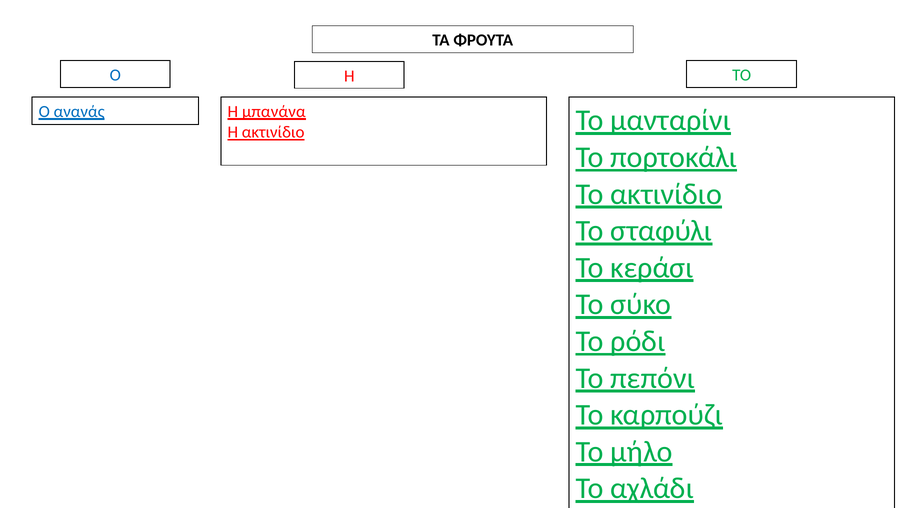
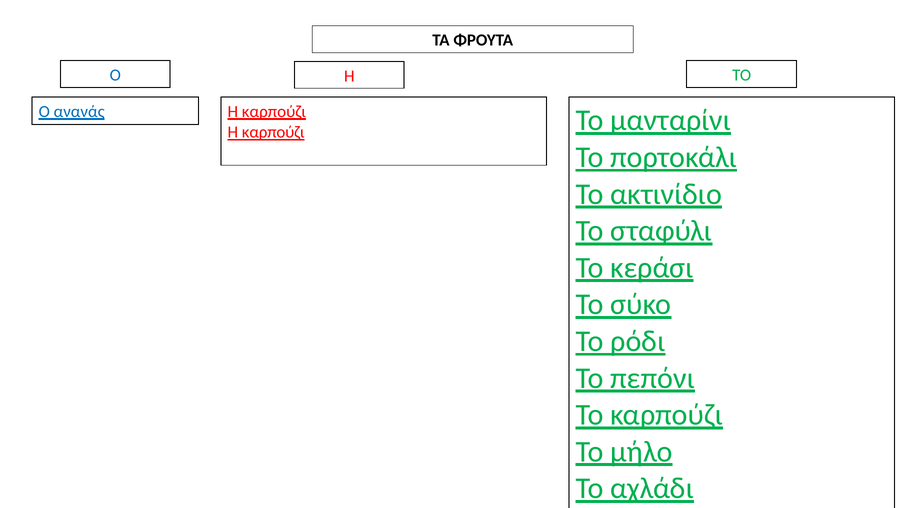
ανανάς Η μπανάνα: μπανάνα -> καρπούζι
ακτινίδιο at (273, 132): ακτινίδιο -> καρπούζι
